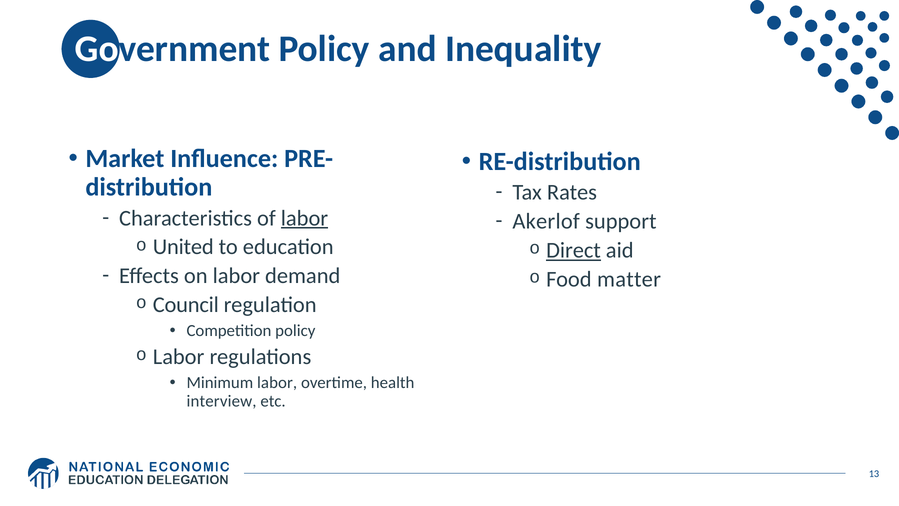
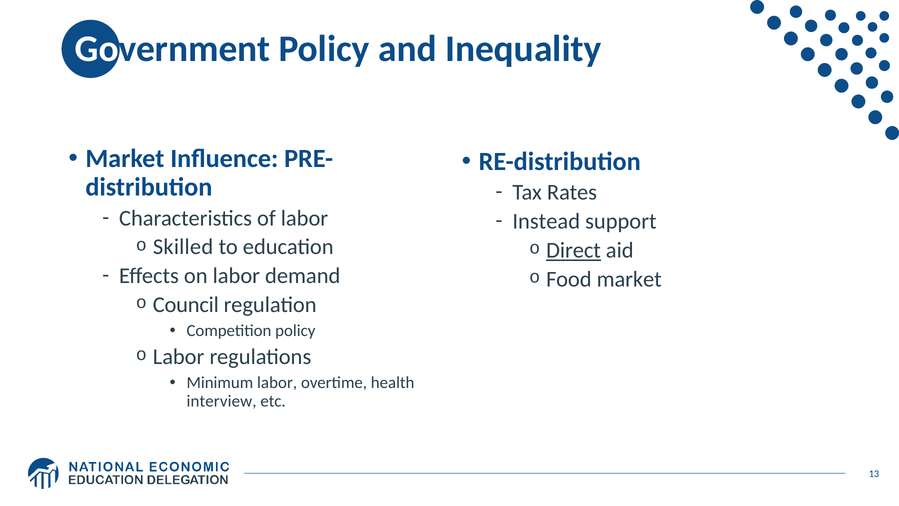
labor at (305, 218) underline: present -> none
Akerlof: Akerlof -> Instead
United: United -> Skilled
Food matter: matter -> market
